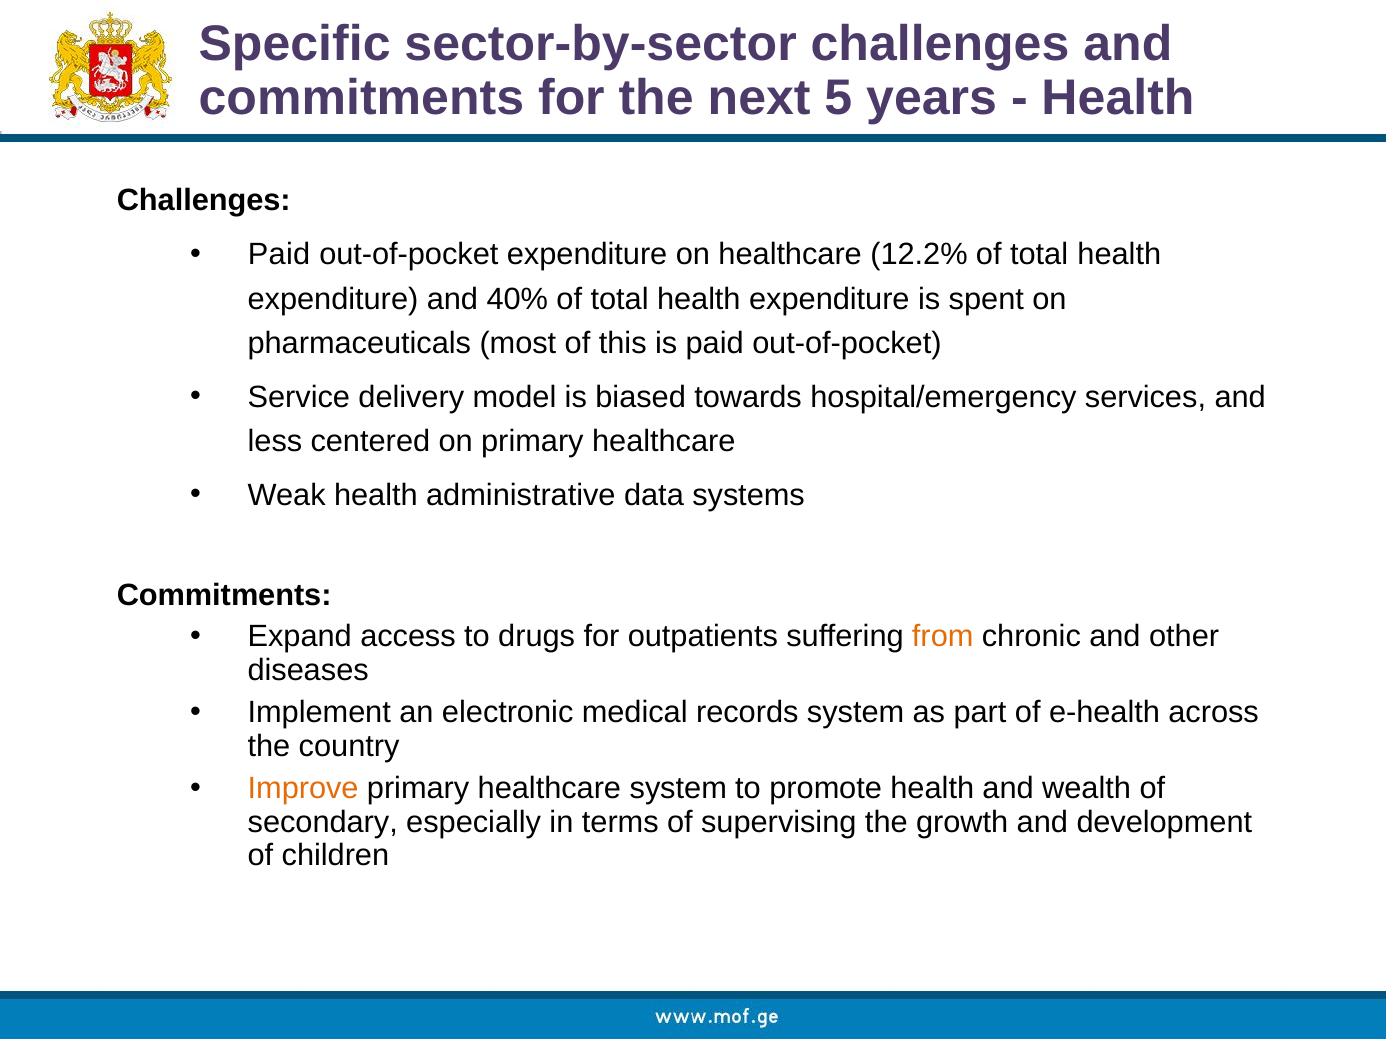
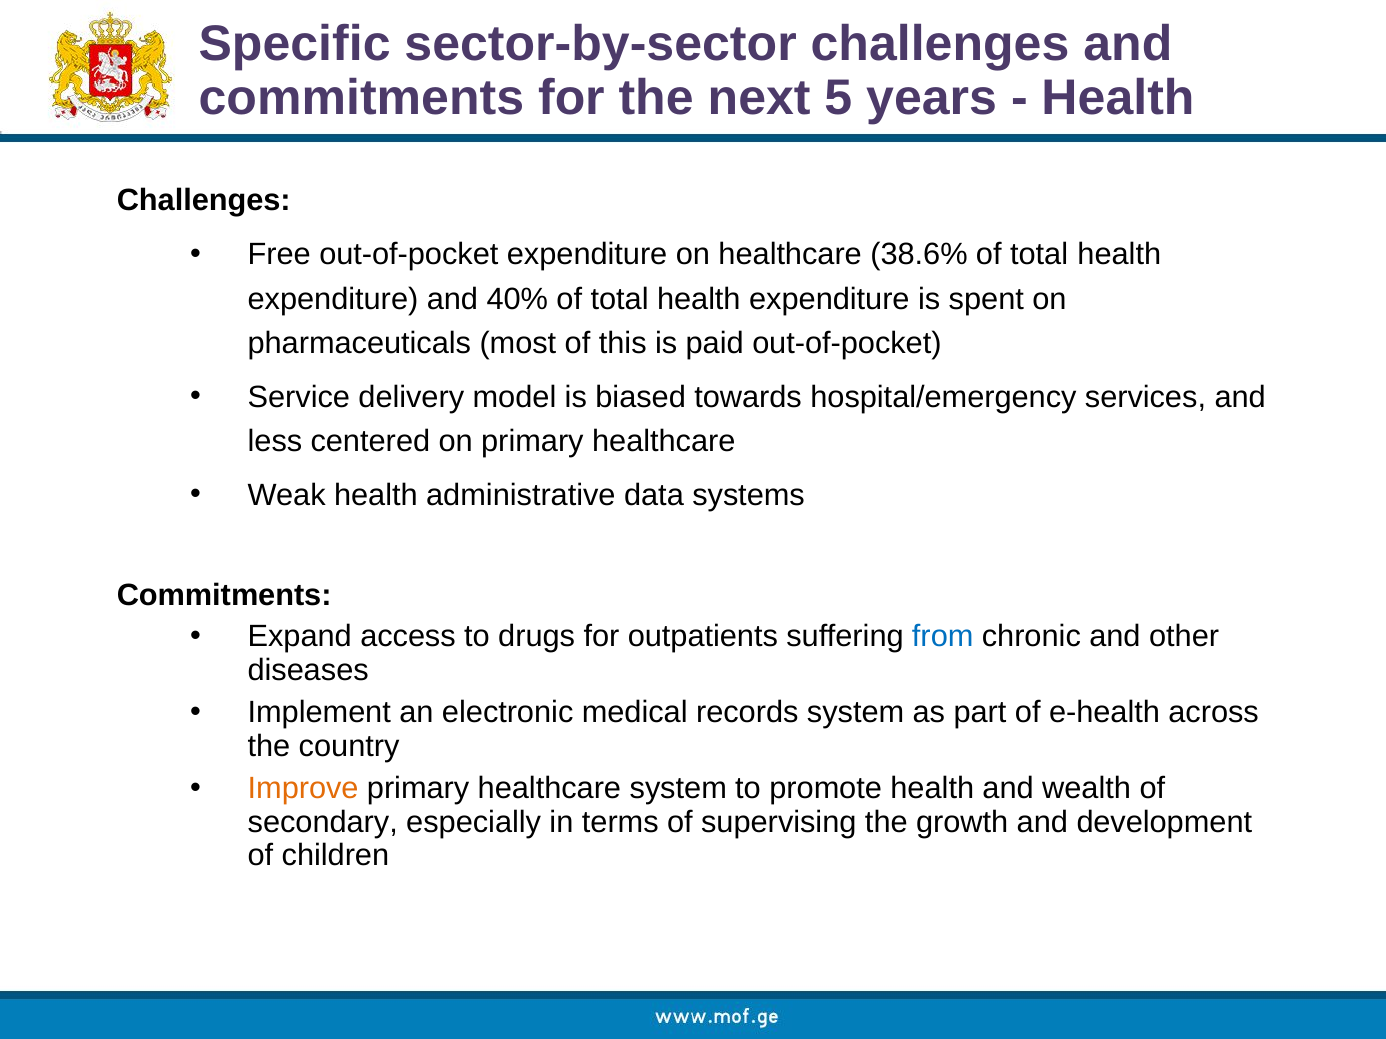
Paid at (279, 255): Paid -> Free
12.2%: 12.2% -> 38.6%
from colour: orange -> blue
